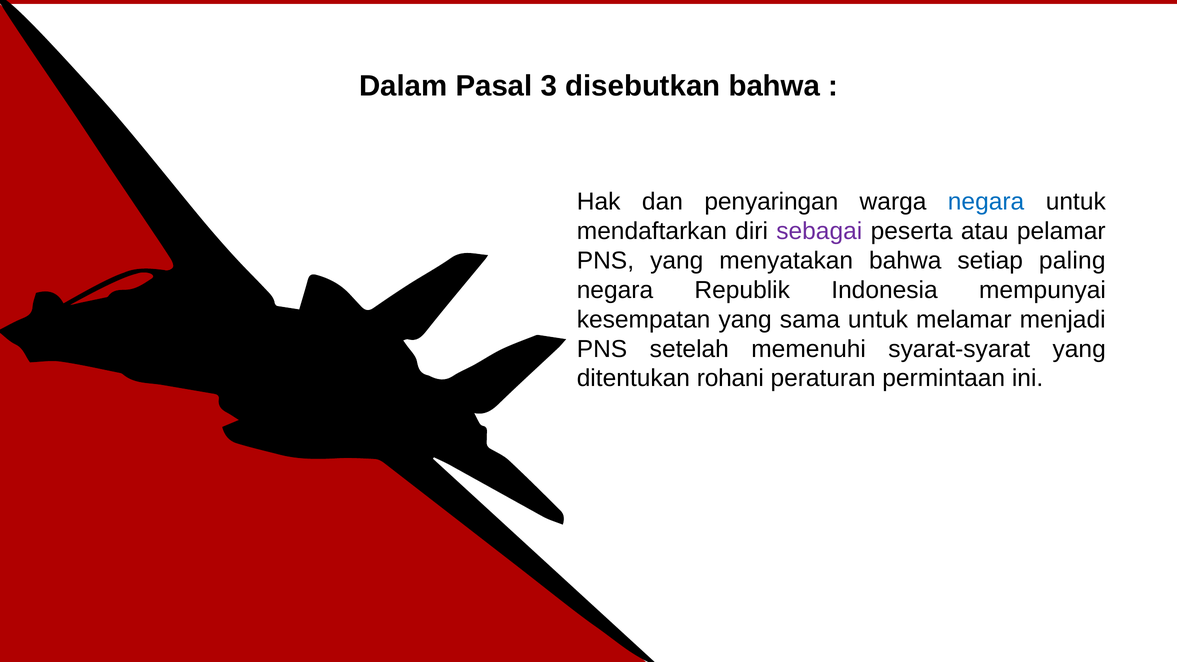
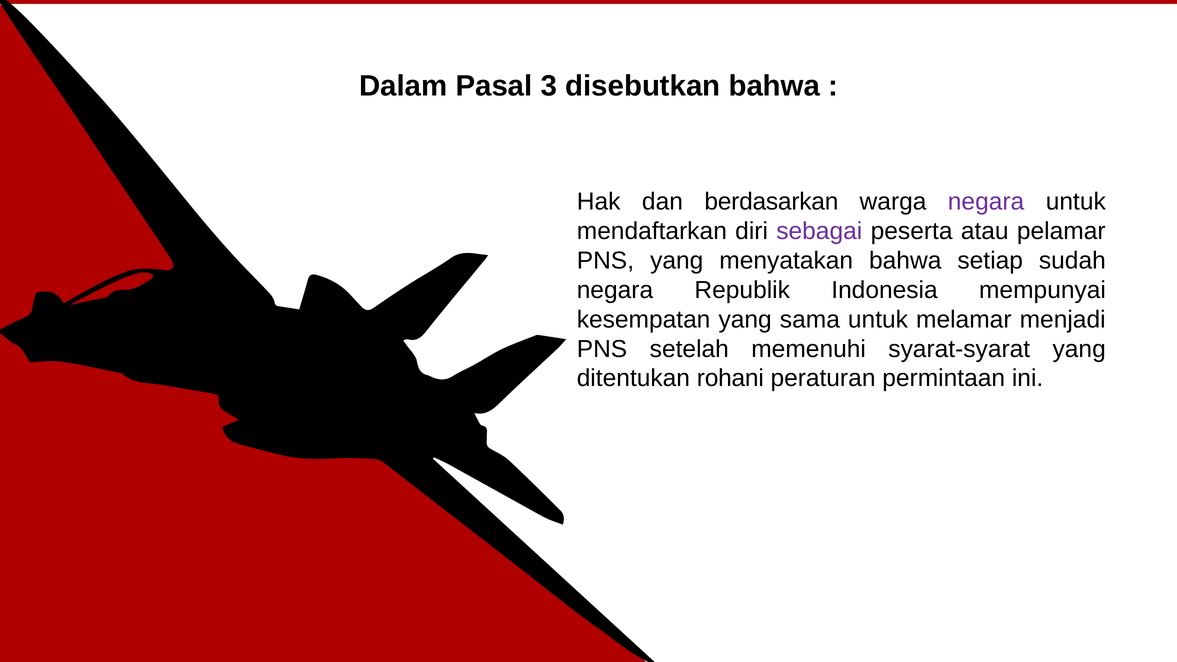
penyaringan: penyaringan -> berdasarkan
negara at (986, 202) colour: blue -> purple
paling: paling -> sudah
